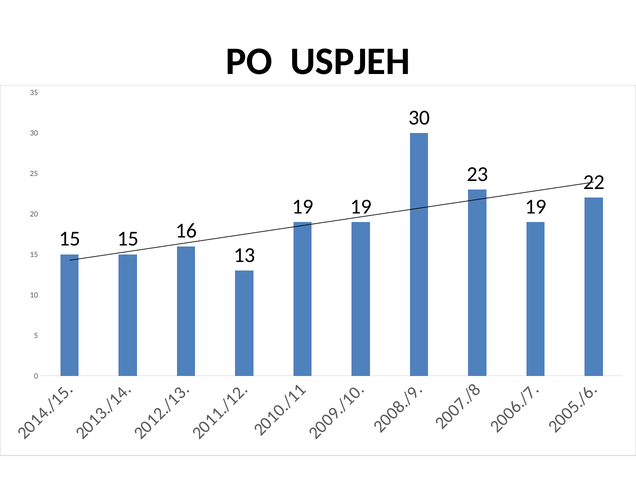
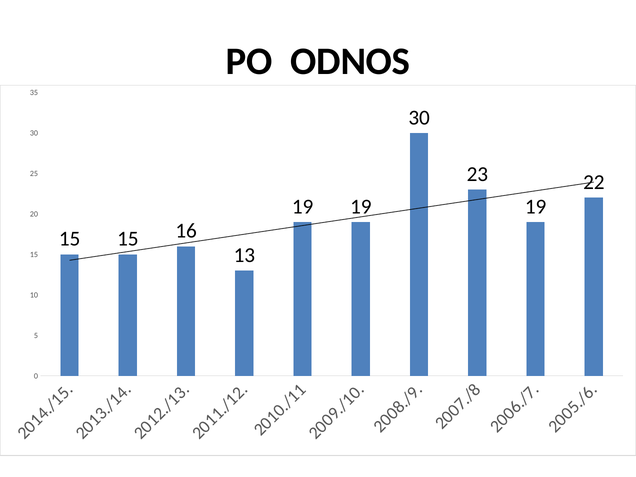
USPJEH: USPJEH -> ODNOS
